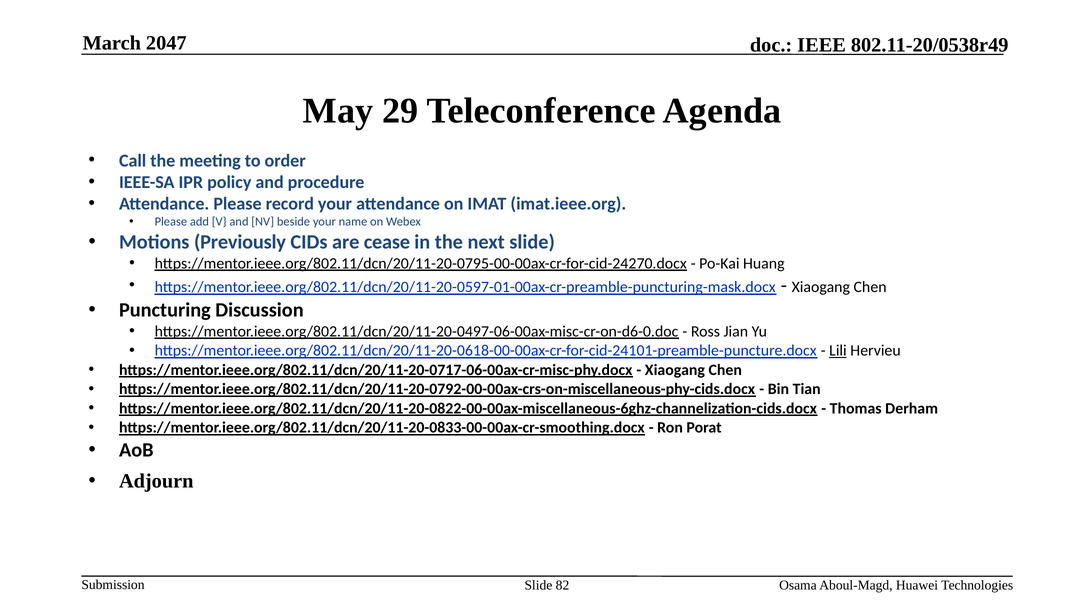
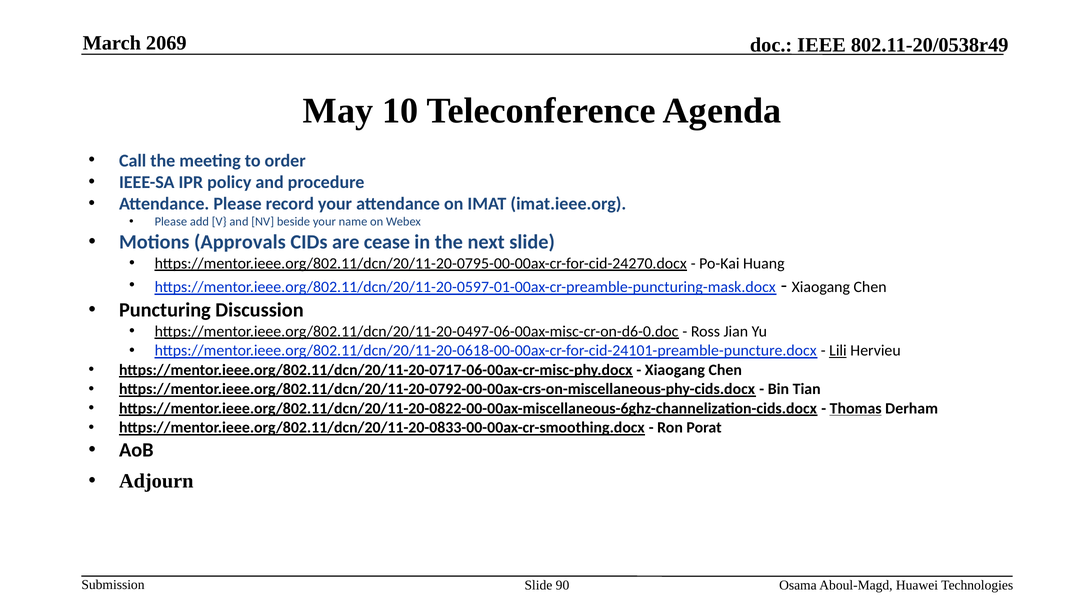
2047: 2047 -> 2069
29: 29 -> 10
Previously: Previously -> Approvals
Thomas underline: none -> present
82: 82 -> 90
